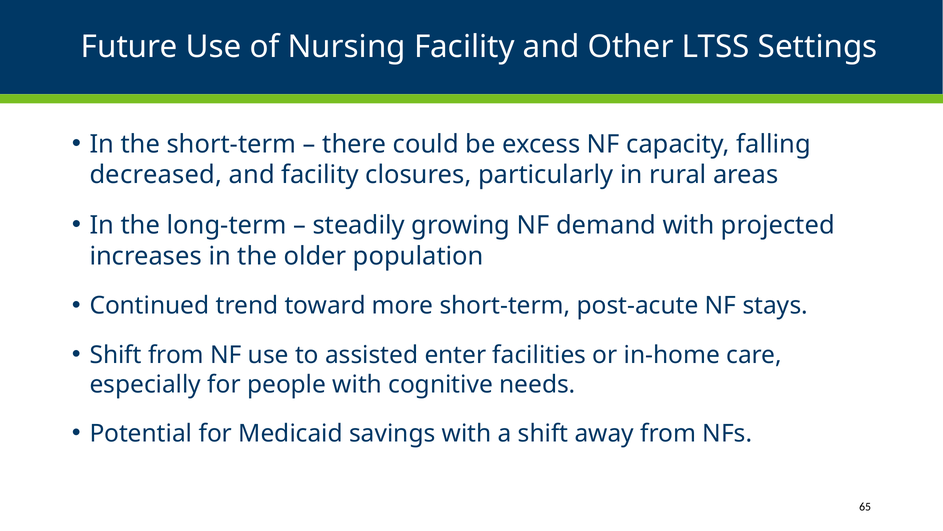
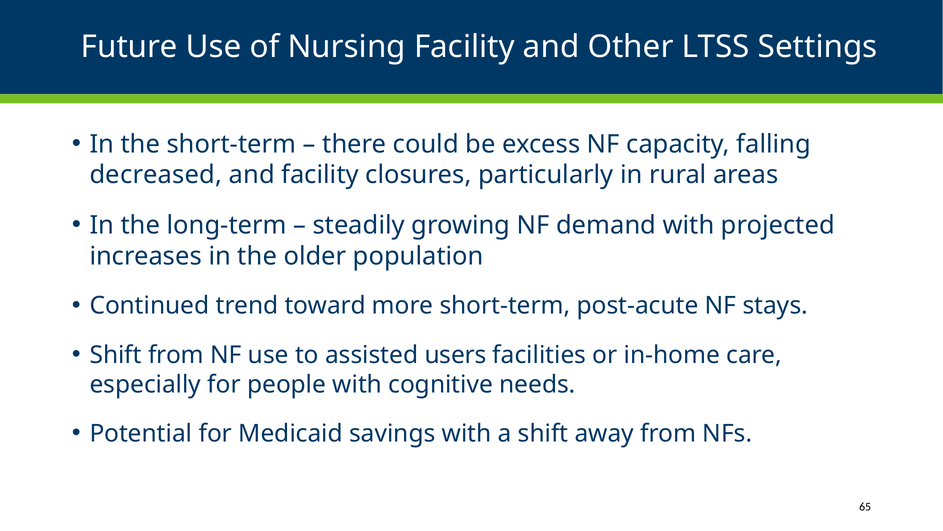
enter: enter -> users
